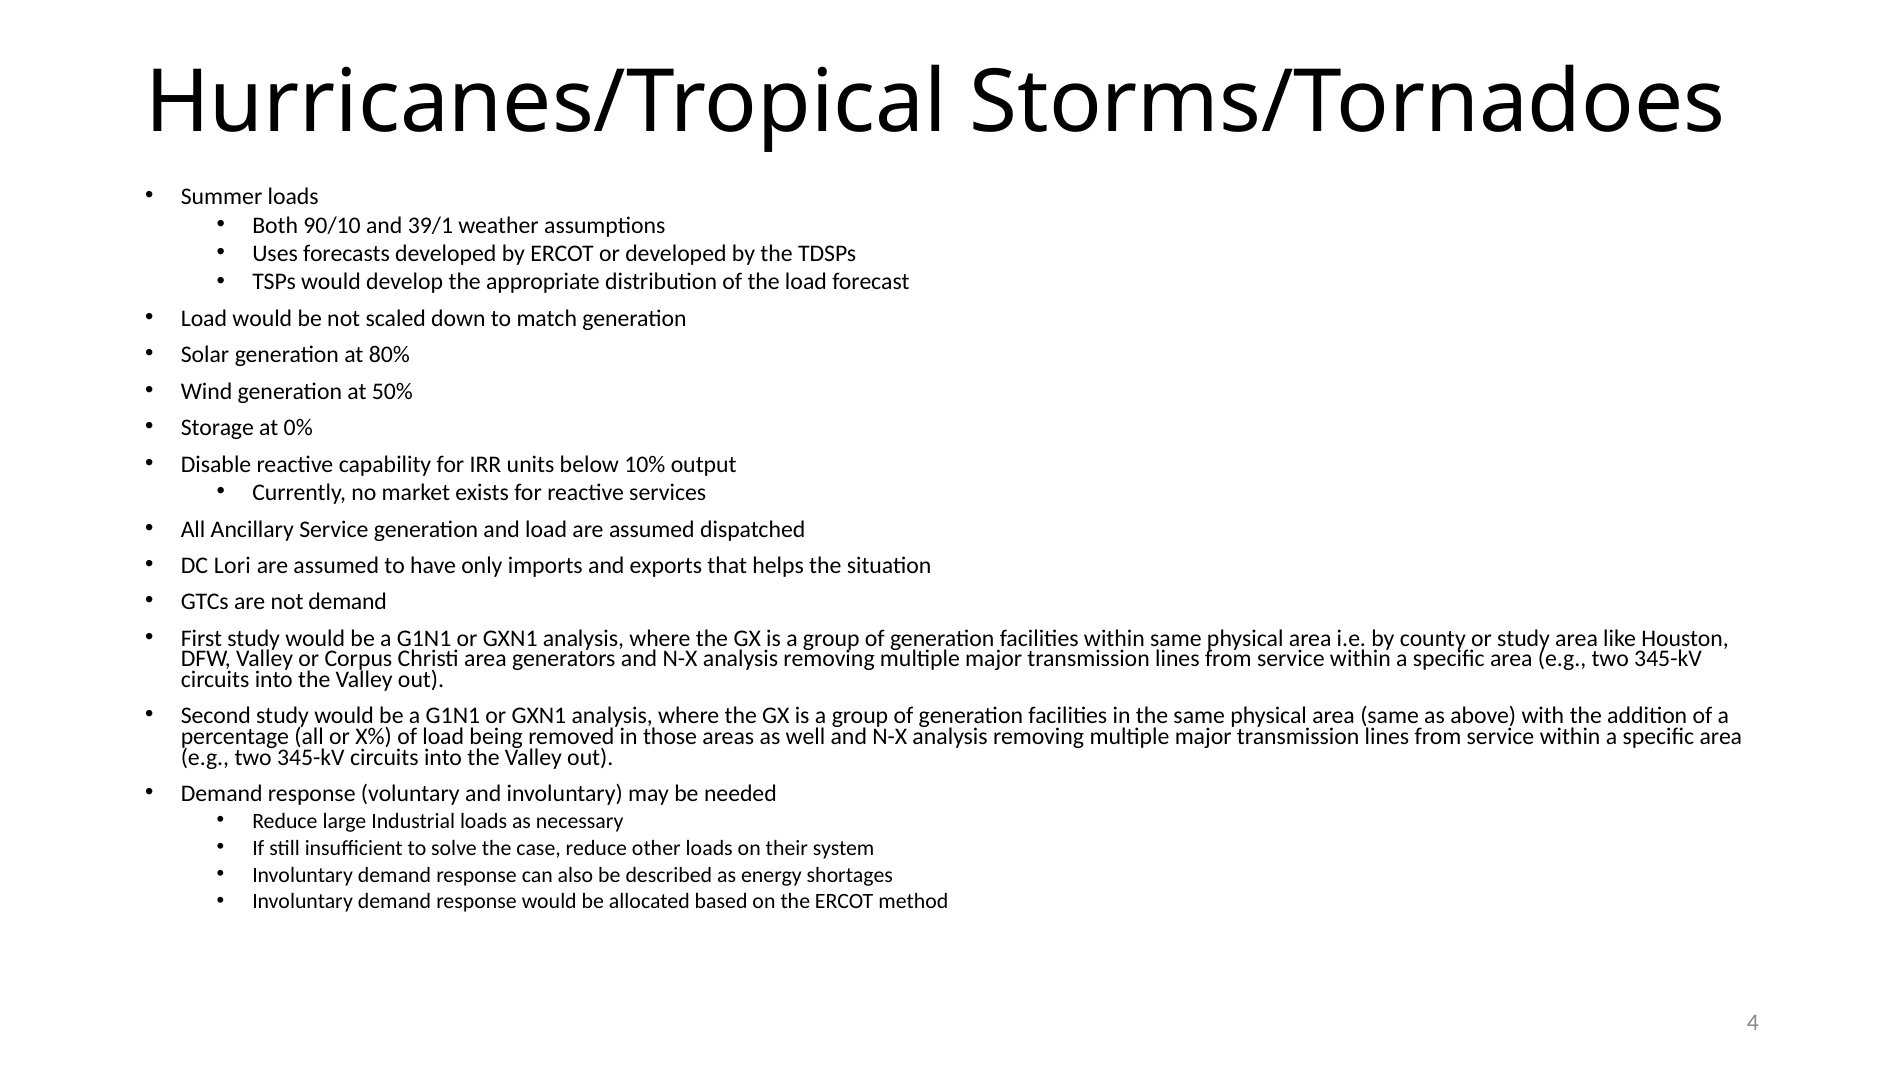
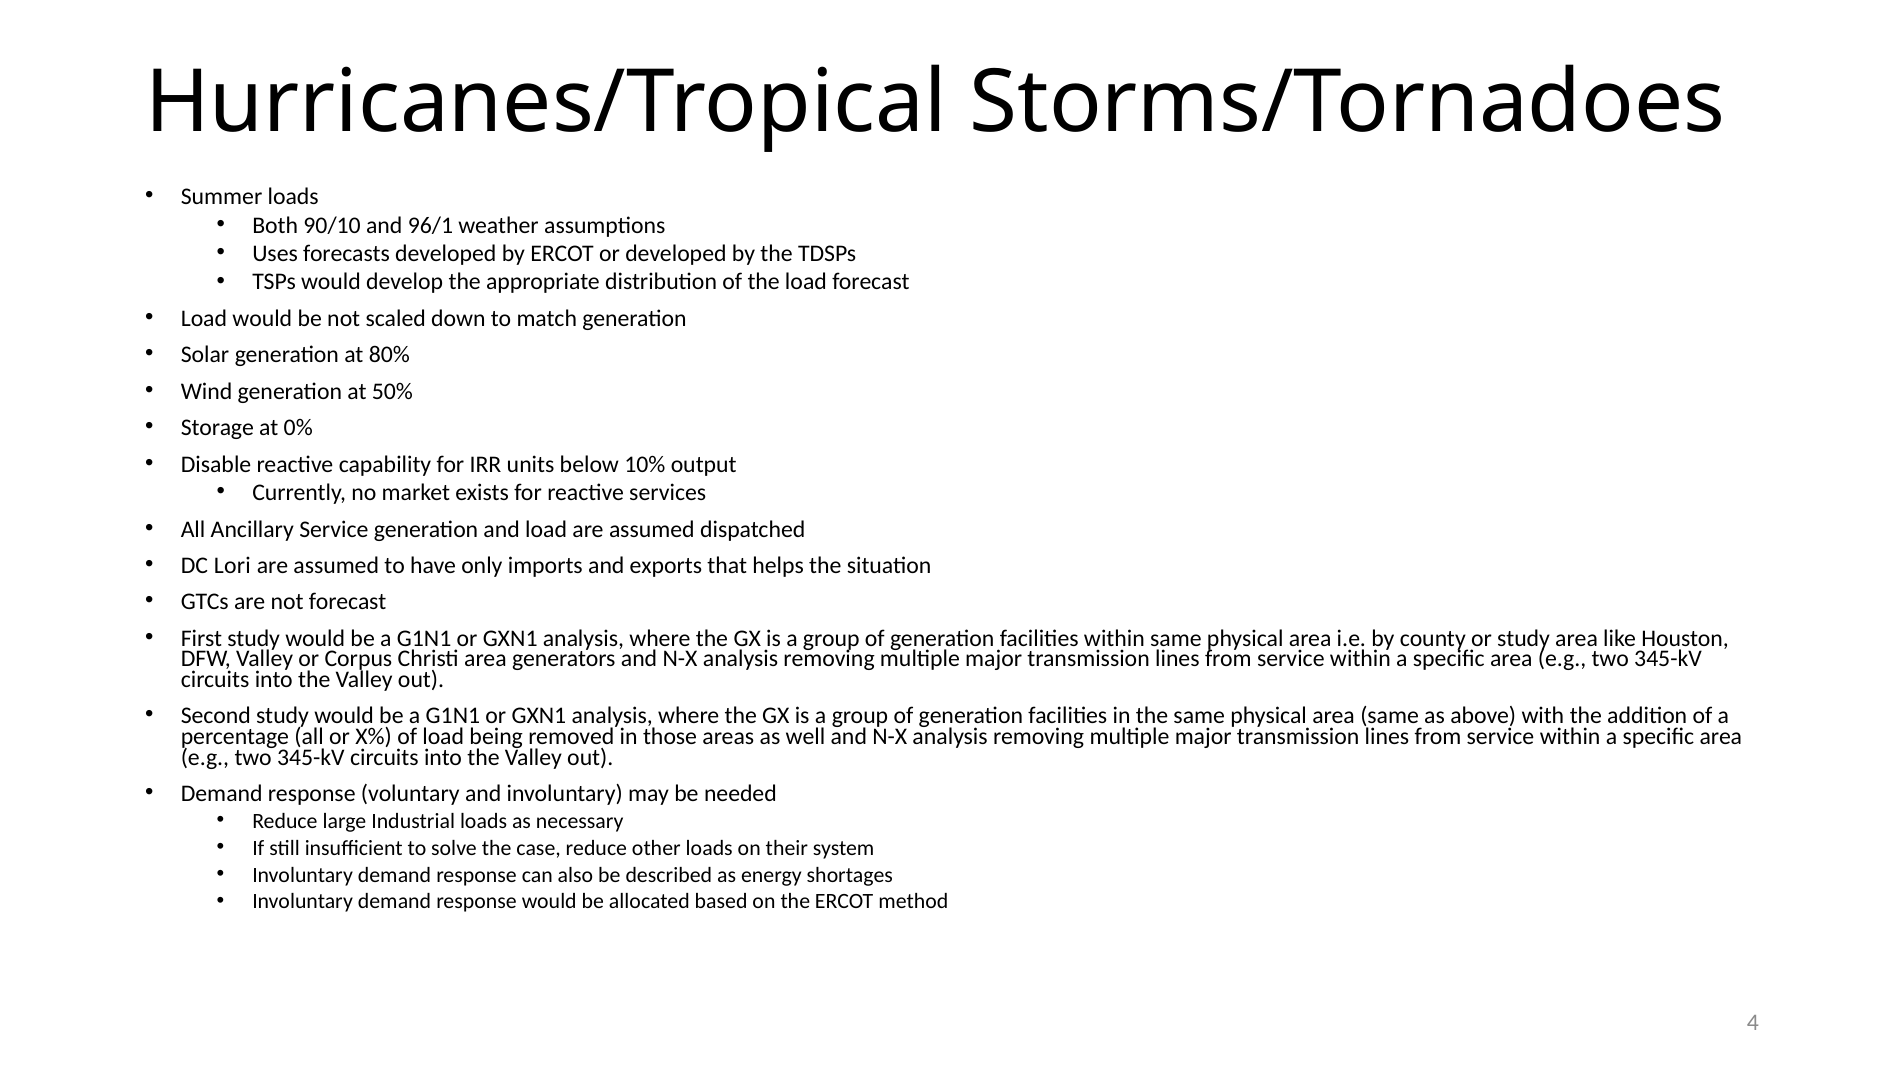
39/1: 39/1 -> 96/1
not demand: demand -> forecast
